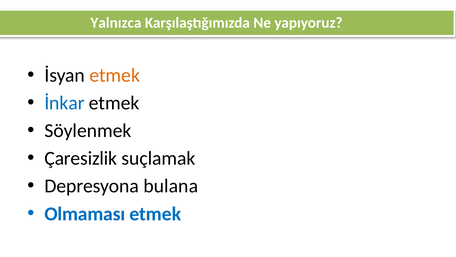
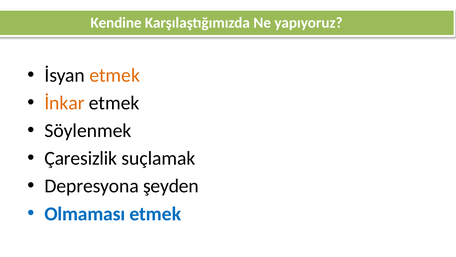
Yalnızca: Yalnızca -> Kendine
İnkar colour: blue -> orange
bulana: bulana -> şeyden
